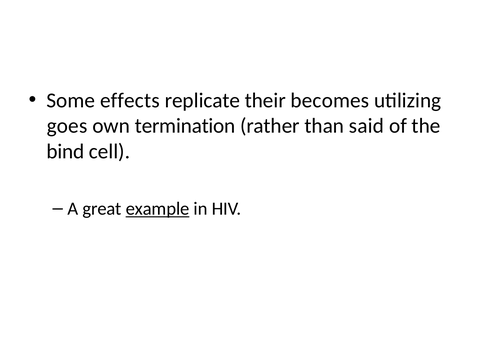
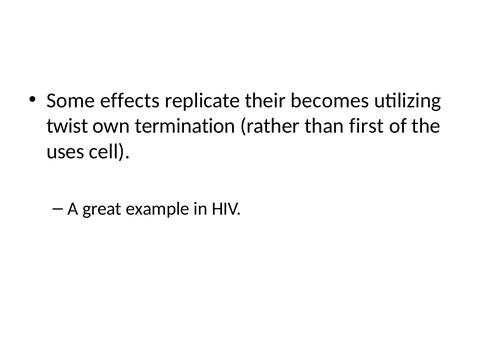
goes: goes -> twist
said: said -> first
bind: bind -> uses
example underline: present -> none
